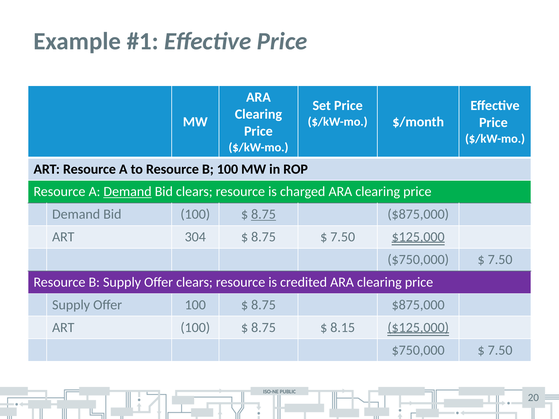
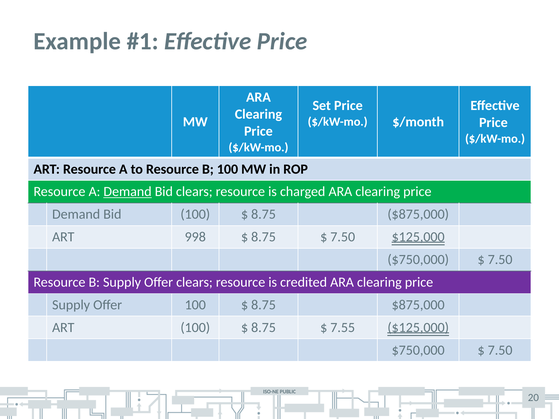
8.75 at (264, 214) underline: present -> none
304: 304 -> 998
8.15: 8.15 -> 7.55
